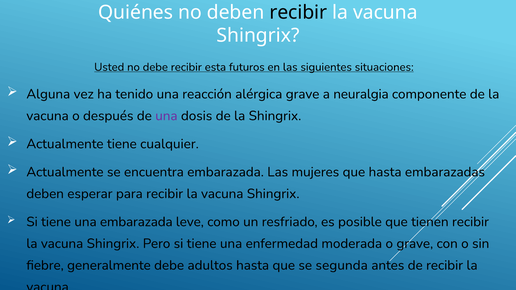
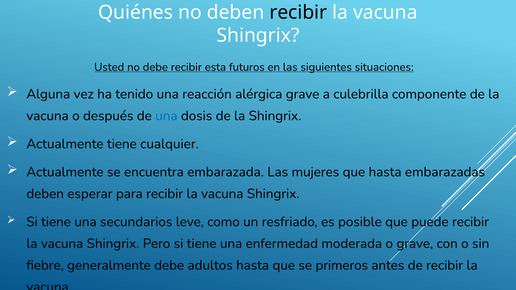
neuralgia: neuralgia -> culebrilla
una at (166, 116) colour: purple -> blue
una embarazada: embarazada -> secundarios
tienen: tienen -> puede
segunda: segunda -> primeros
